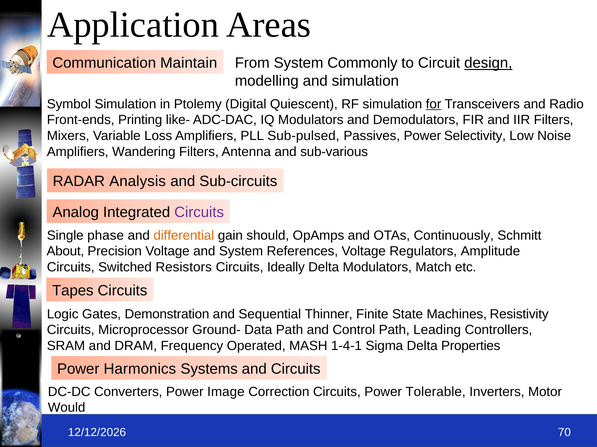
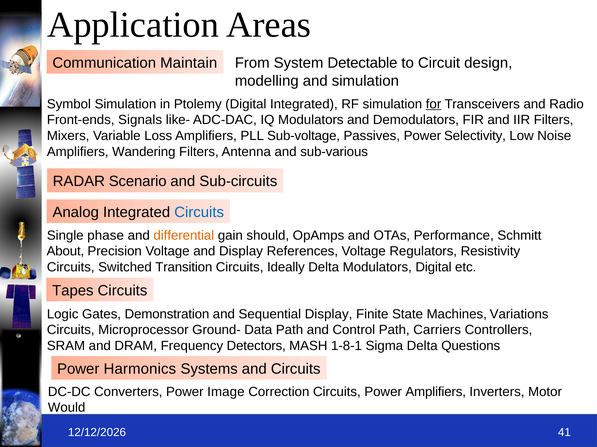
Commonly: Commonly -> Detectable
design underline: present -> none
Digital Quiescent: Quiescent -> Integrated
Printing: Printing -> Signals
Sub-pulsed: Sub-pulsed -> Sub-voltage
Analysis: Analysis -> Scenario
Circuits at (199, 213) colour: purple -> blue
Continuously: Continuously -> Performance
and System: System -> Display
Amplitude: Amplitude -> Resistivity
Resistors: Resistors -> Transition
Modulators Match: Match -> Digital
Sequential Thinner: Thinner -> Display
Resistivity: Resistivity -> Variations
Leading: Leading -> Carriers
Operated: Operated -> Detectors
1-4-1: 1-4-1 -> 1-8-1
Properties: Properties -> Questions
Power Tolerable: Tolerable -> Amplifiers
70: 70 -> 41
